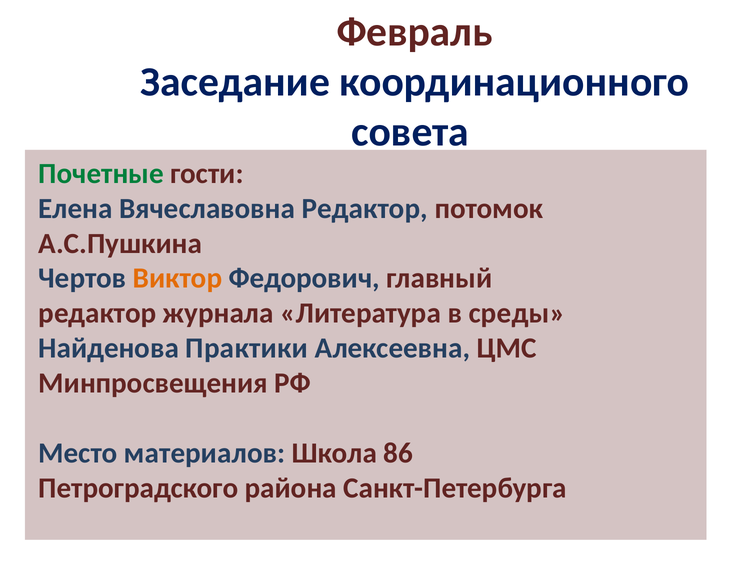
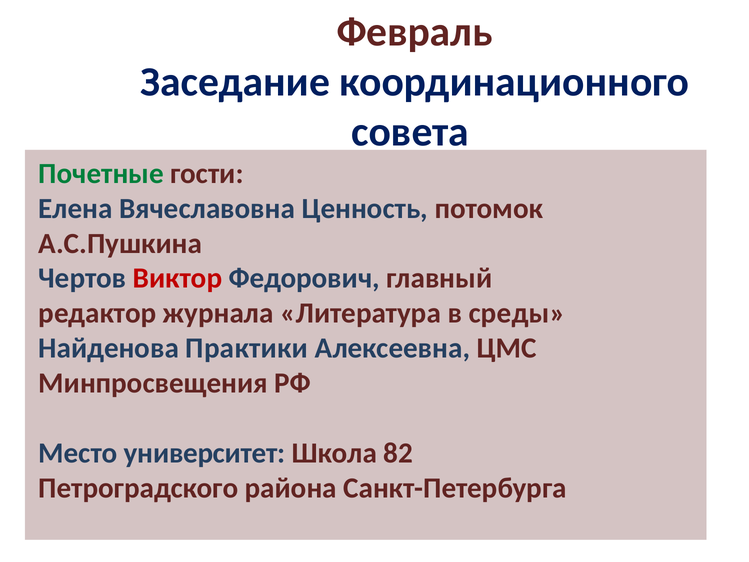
Вячеславовна Редактор: Редактор -> Ценность
Виктор colour: orange -> red
материалов: материалов -> университет
86: 86 -> 82
